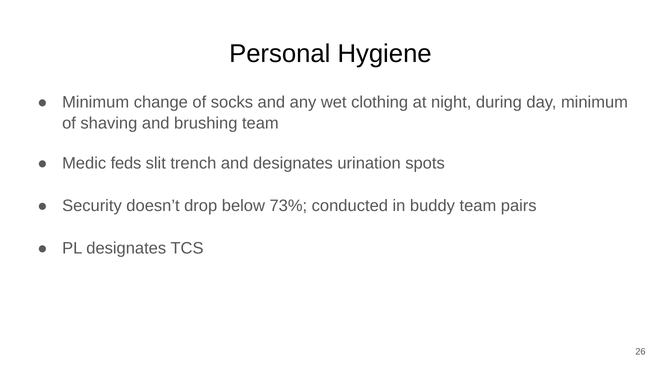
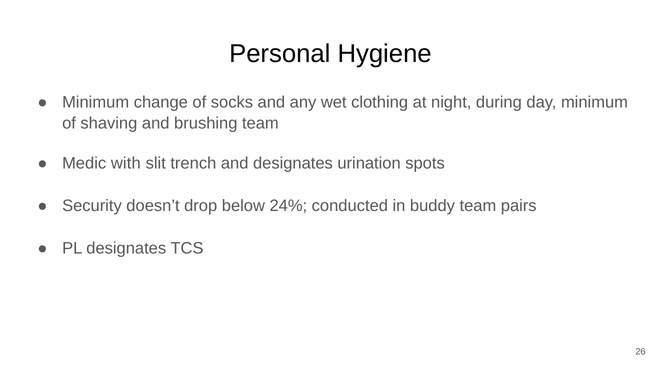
feds: feds -> with
73%: 73% -> 24%
